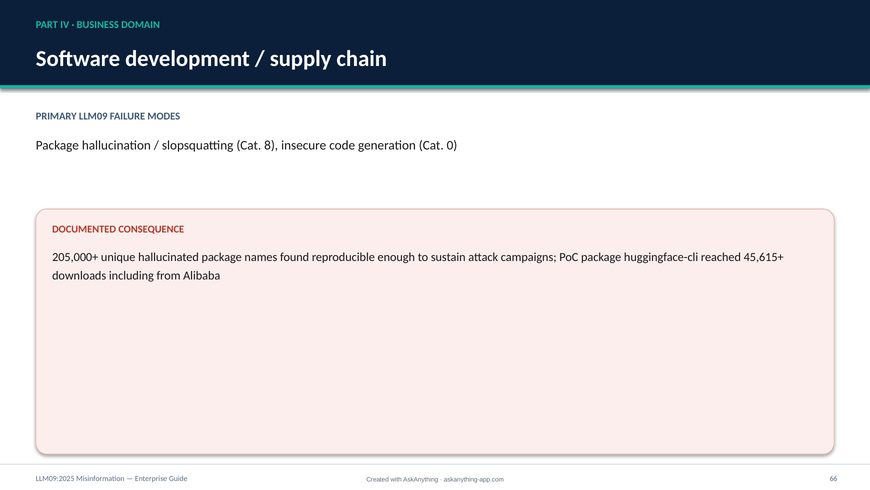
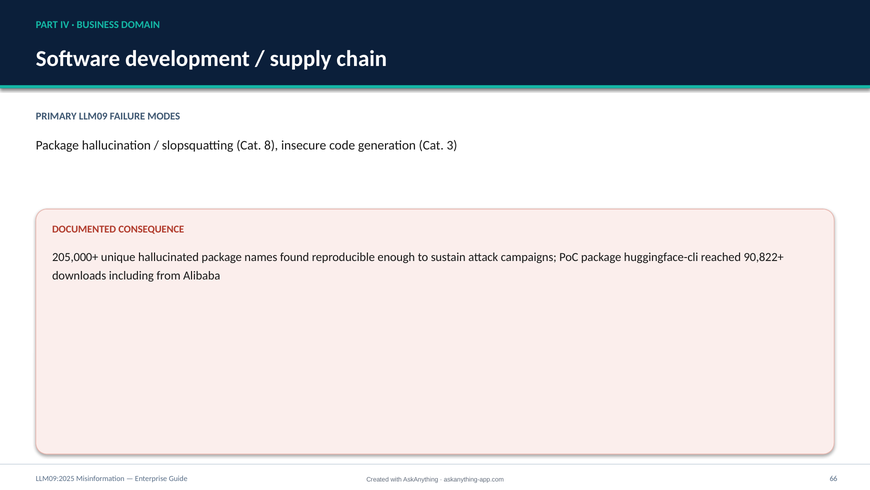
0: 0 -> 3
45,615+: 45,615+ -> 90,822+
